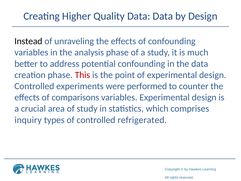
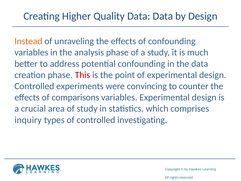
Instead colour: black -> orange
performed: performed -> convincing
refrigerated: refrigerated -> investigating
